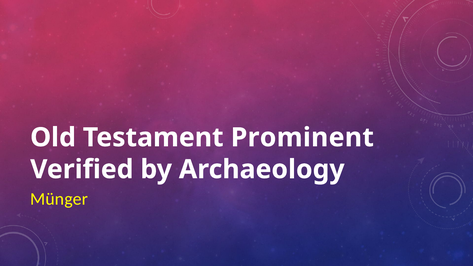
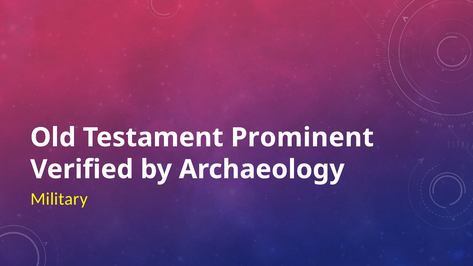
Münger: Münger -> Military
